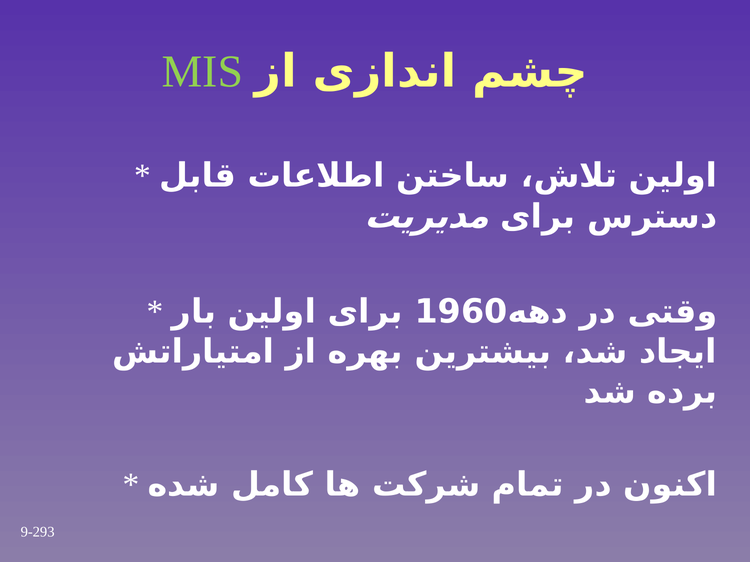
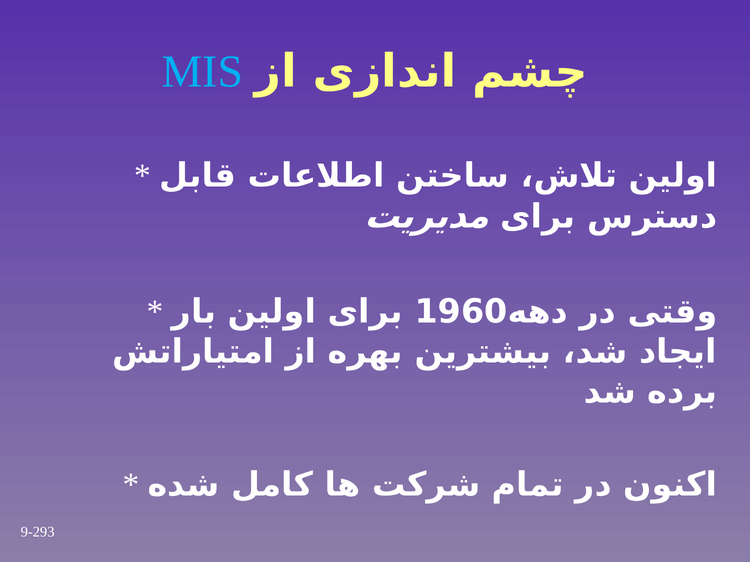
MIS colour: light green -> light blue
